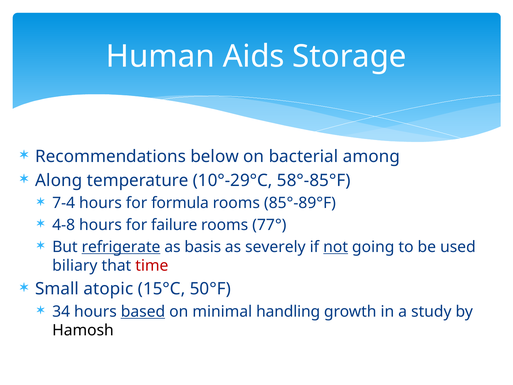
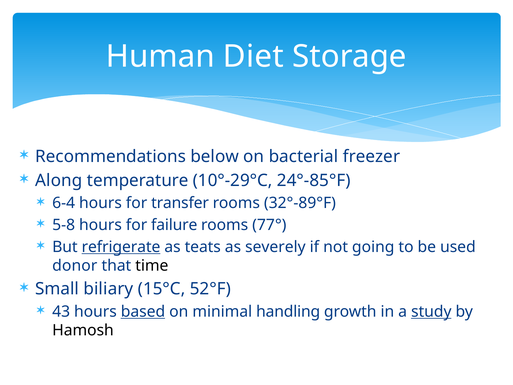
Aids: Aids -> Diet
among: among -> freezer
58°-85°F: 58°-85°F -> 24°-85°F
7-4: 7-4 -> 6-4
formula: formula -> transfer
85°-89°F: 85°-89°F -> 32°-89°F
4-8: 4-8 -> 5-8
basis: basis -> teats
not underline: present -> none
biliary: biliary -> donor
time colour: red -> black
atopic: atopic -> biliary
50°F: 50°F -> 52°F
34: 34 -> 43
study underline: none -> present
